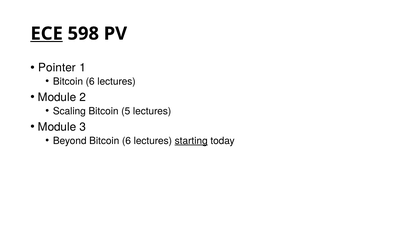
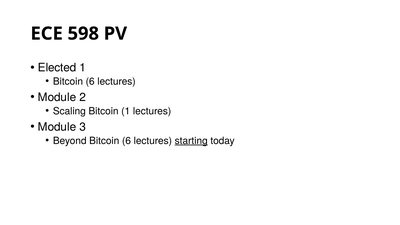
ECE underline: present -> none
Pointer: Pointer -> Elected
Bitcoin 5: 5 -> 1
